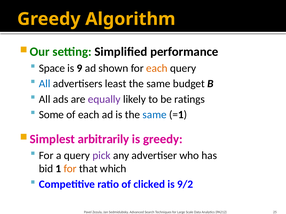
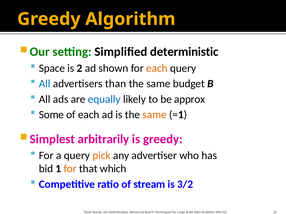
performance: performance -> deterministic
9: 9 -> 2
least: least -> than
equally colour: purple -> blue
ratings: ratings -> approx
same at (155, 115) colour: blue -> orange
pick colour: purple -> orange
clicked: clicked -> stream
9/2: 9/2 -> 3/2
